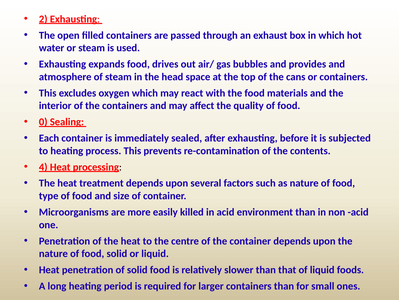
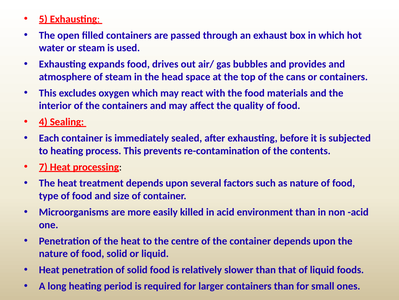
2: 2 -> 5
0: 0 -> 4
4: 4 -> 7
